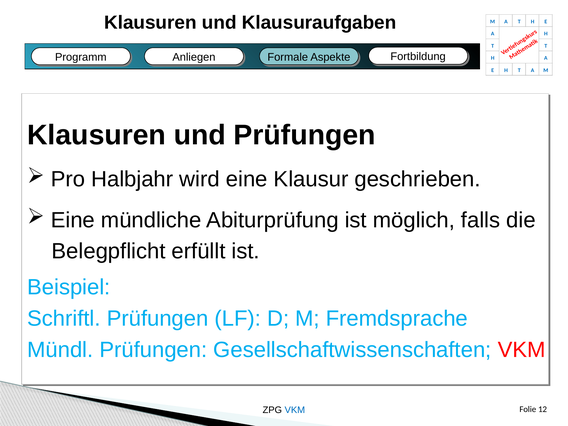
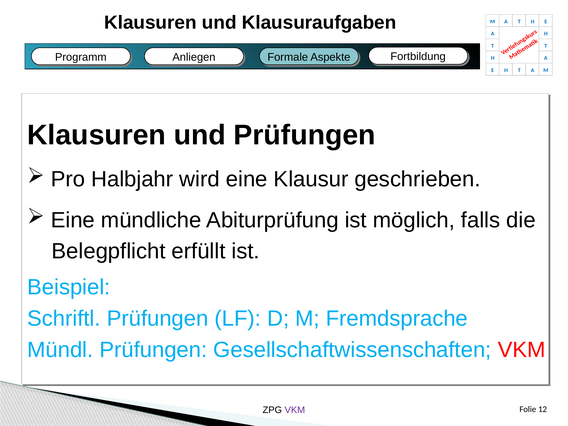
VKM at (295, 410) colour: blue -> purple
